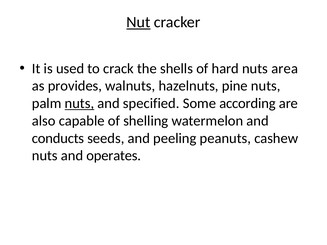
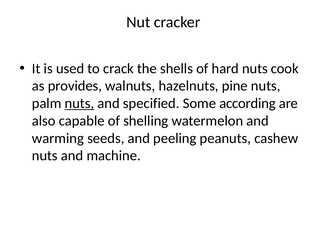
Nut underline: present -> none
area: area -> cook
conducts: conducts -> warming
operates: operates -> machine
